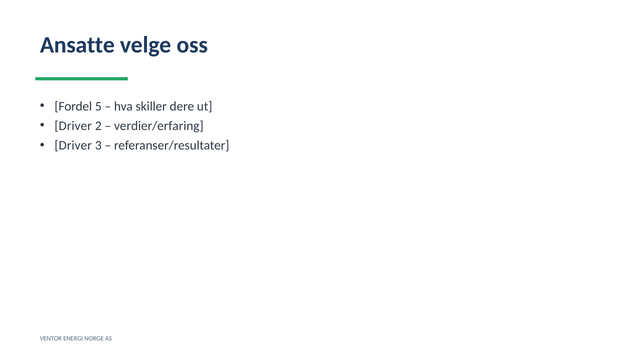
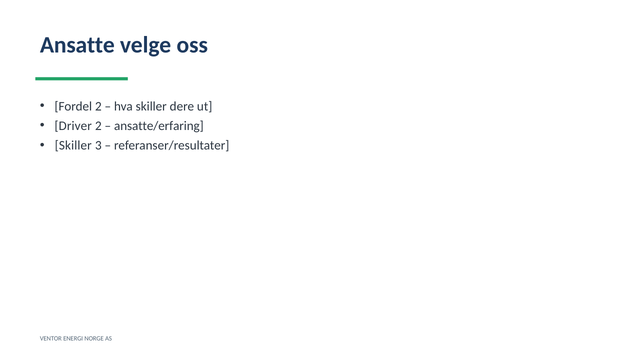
Fordel 5: 5 -> 2
verdier/erfaring: verdier/erfaring -> ansatte/erfaring
Driver at (73, 145): Driver -> Skiller
